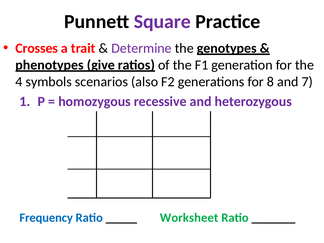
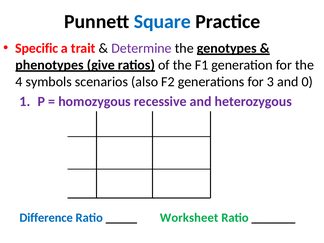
Square colour: purple -> blue
Crosses: Crosses -> Specific
8: 8 -> 3
7: 7 -> 0
Frequency: Frequency -> Difference
